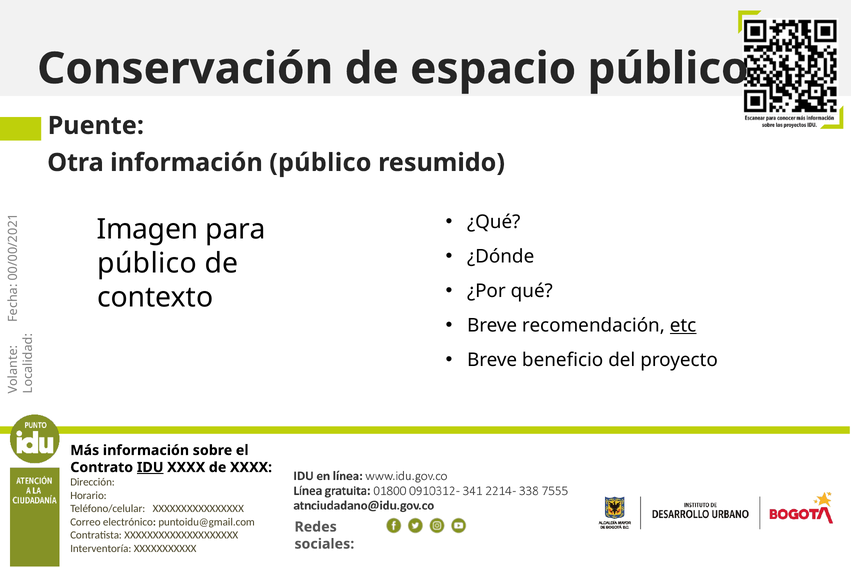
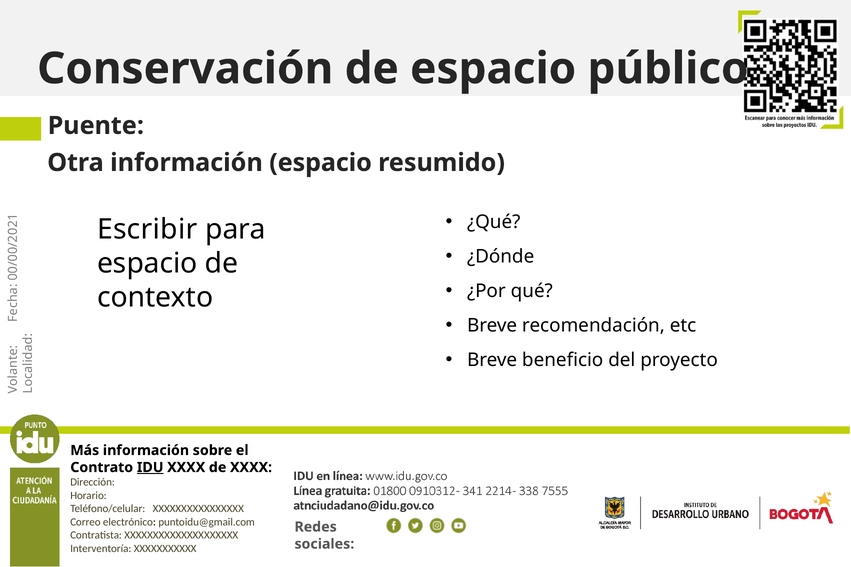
información público: público -> espacio
Imagen: Imagen -> Escribir
público at (147, 263): público -> espacio
etc underline: present -> none
